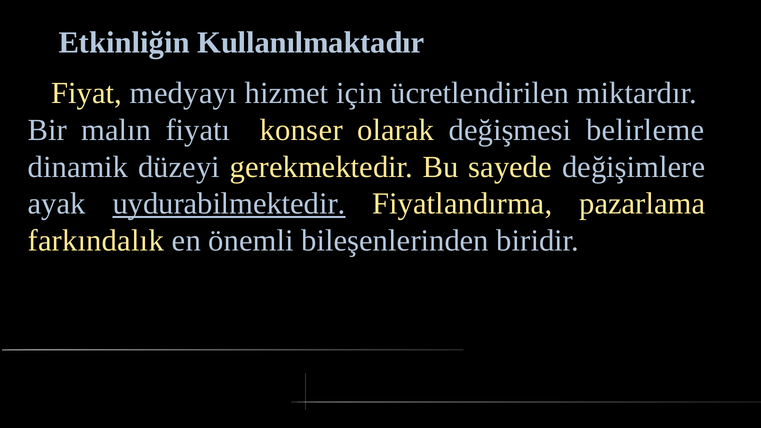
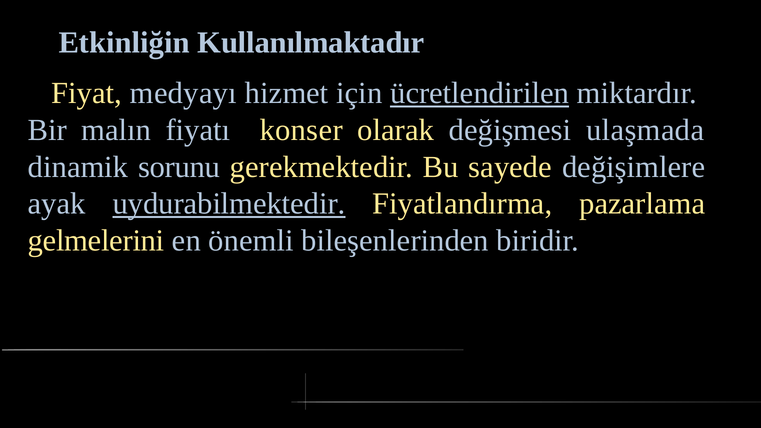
ücretlendirilen underline: none -> present
belirleme: belirleme -> ulaşmada
düzeyi: düzeyi -> sorunu
farkındalık: farkındalık -> gelmelerini
